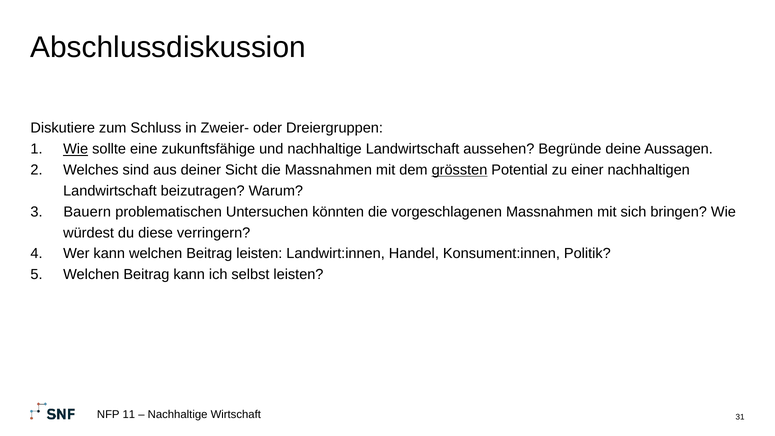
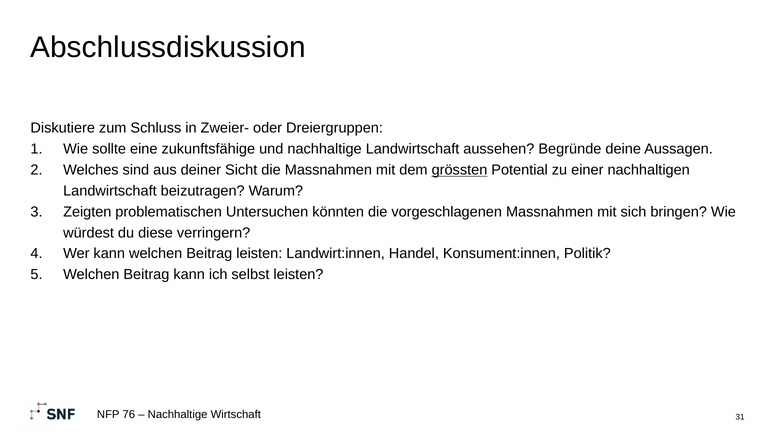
Wie at (76, 149) underline: present -> none
Bauern: Bauern -> Zeigten
11: 11 -> 76
